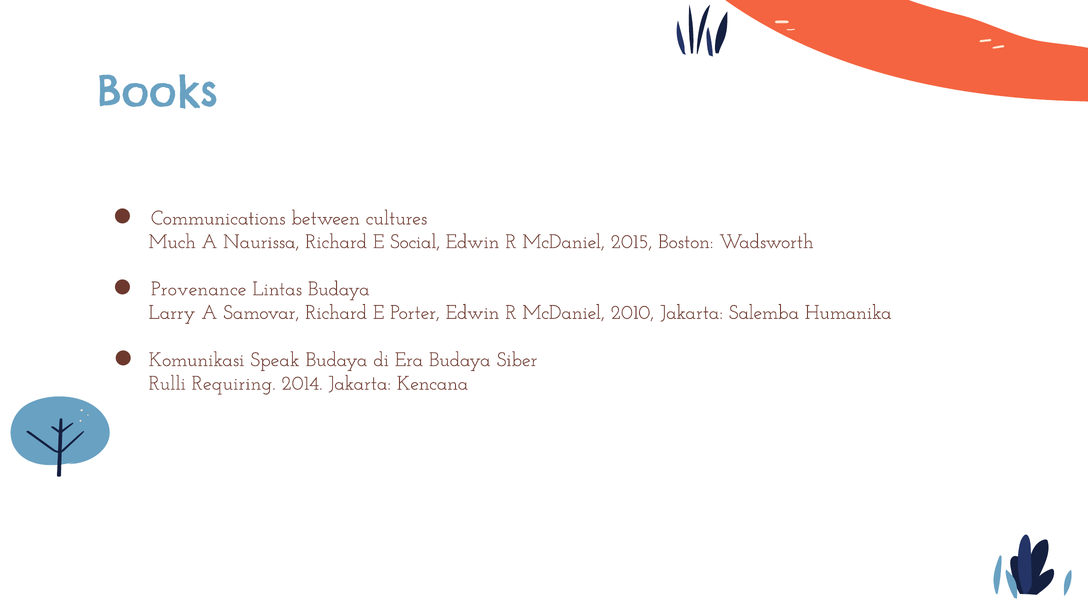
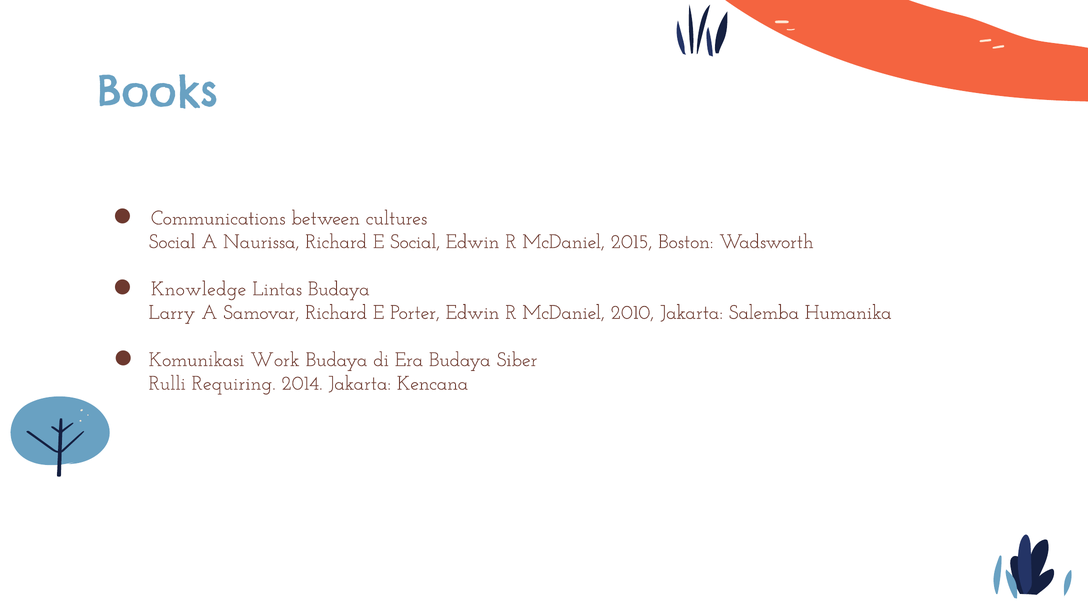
Much at (172, 242): Much -> Social
Provenance: Provenance -> Knowledge
Speak: Speak -> Work
